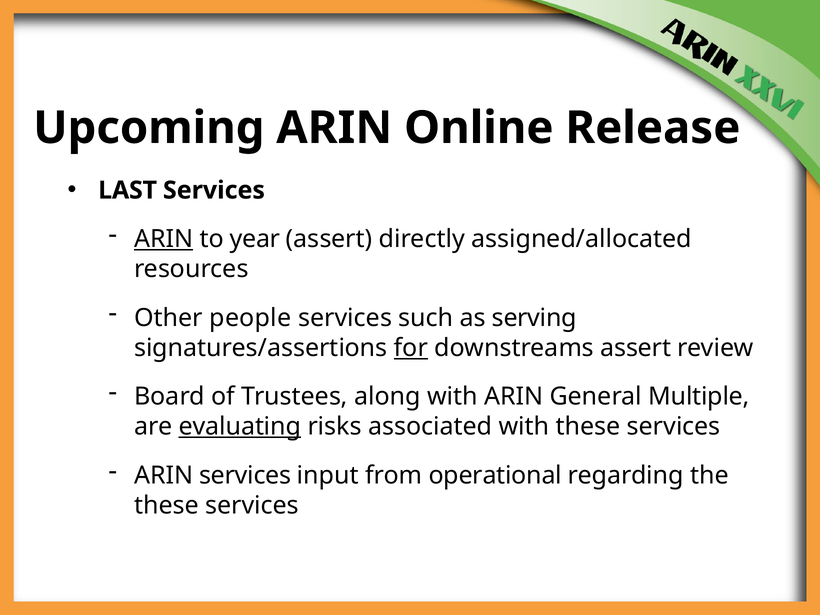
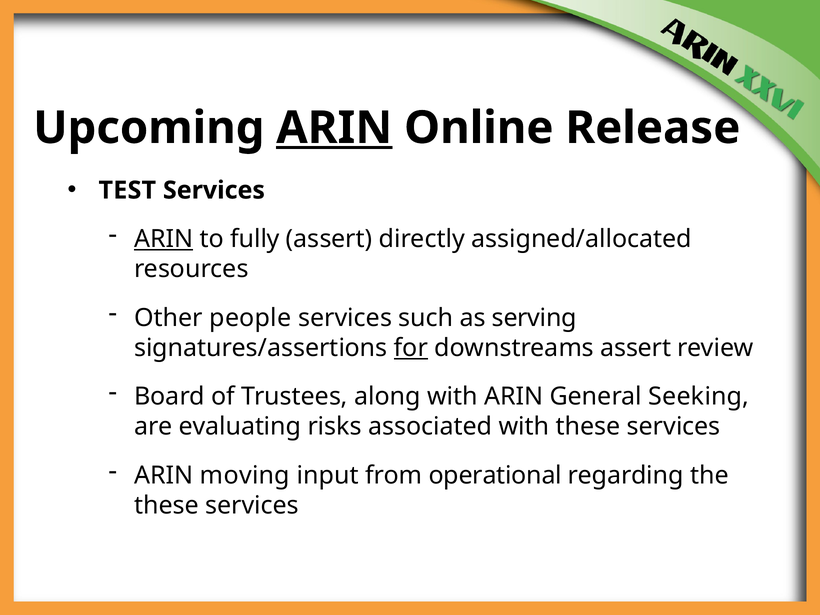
ARIN at (334, 128) underline: none -> present
LAST: LAST -> TEST
year: year -> fully
Multiple: Multiple -> Seeking
evaluating underline: present -> none
ARIN services: services -> moving
